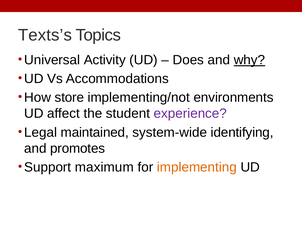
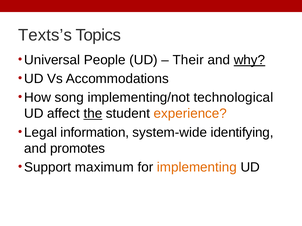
Activity: Activity -> People
Does: Does -> Their
store: store -> song
environments: environments -> technological
the underline: none -> present
experience colour: purple -> orange
maintained: maintained -> information
